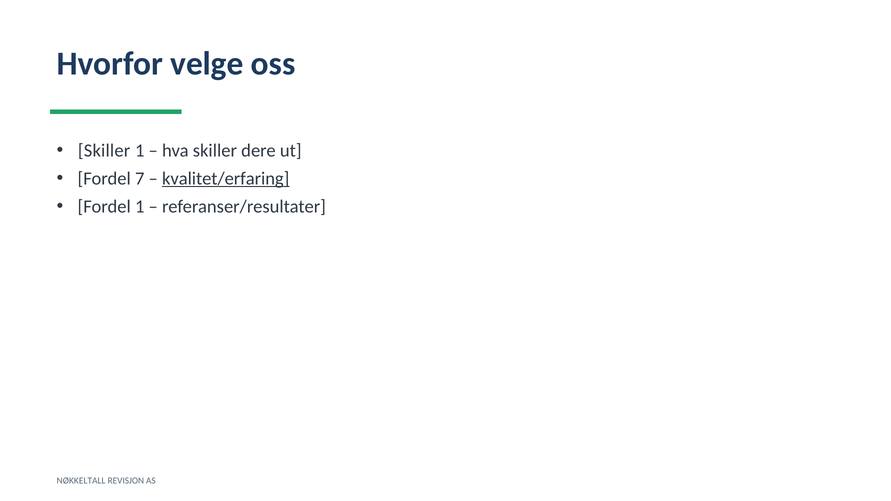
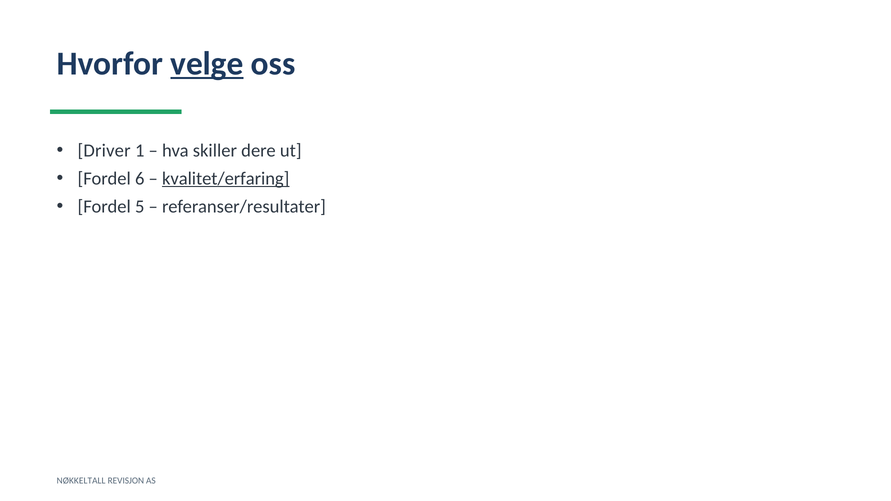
velge underline: none -> present
Skiller at (104, 151): Skiller -> Driver
7: 7 -> 6
Fordel 1: 1 -> 5
